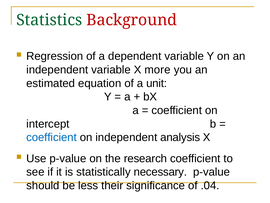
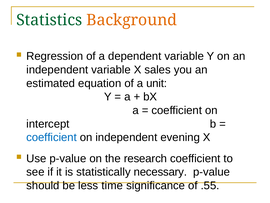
Background colour: red -> orange
more: more -> sales
analysis: analysis -> evening
their: their -> time
.04: .04 -> .55
